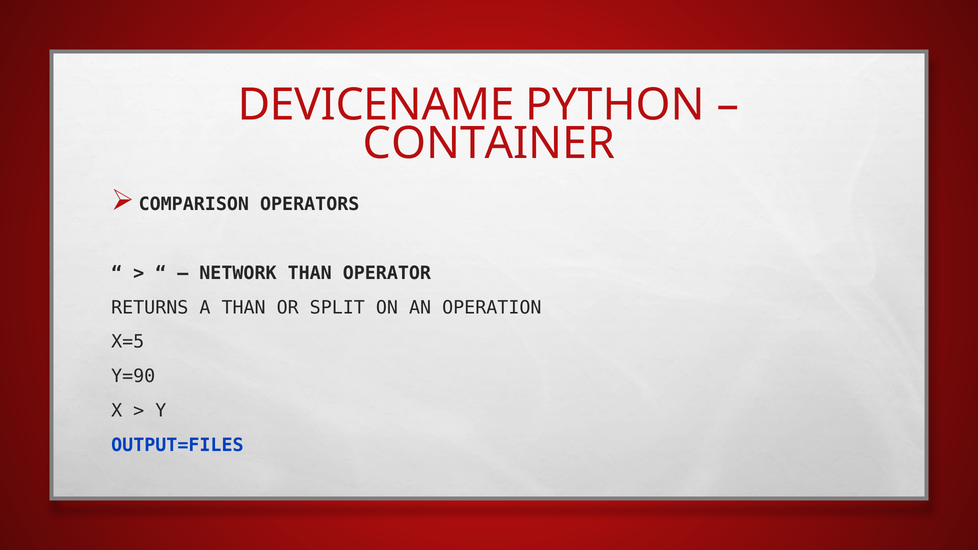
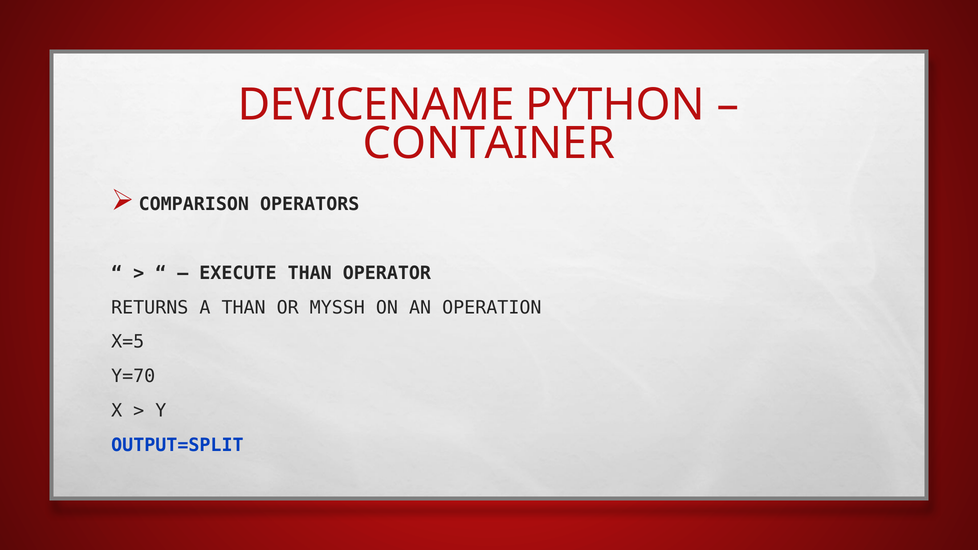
NETWORK: NETWORK -> EXECUTE
SPLIT: SPLIT -> MYSSH
Y=90: Y=90 -> Y=70
OUTPUT=FILES: OUTPUT=FILES -> OUTPUT=SPLIT
